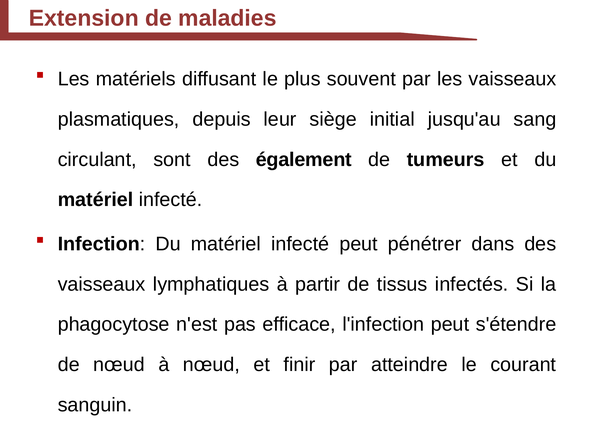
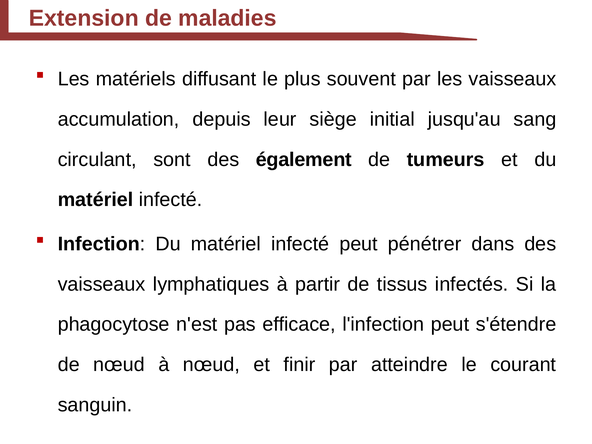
plasmatiques: plasmatiques -> accumulation
